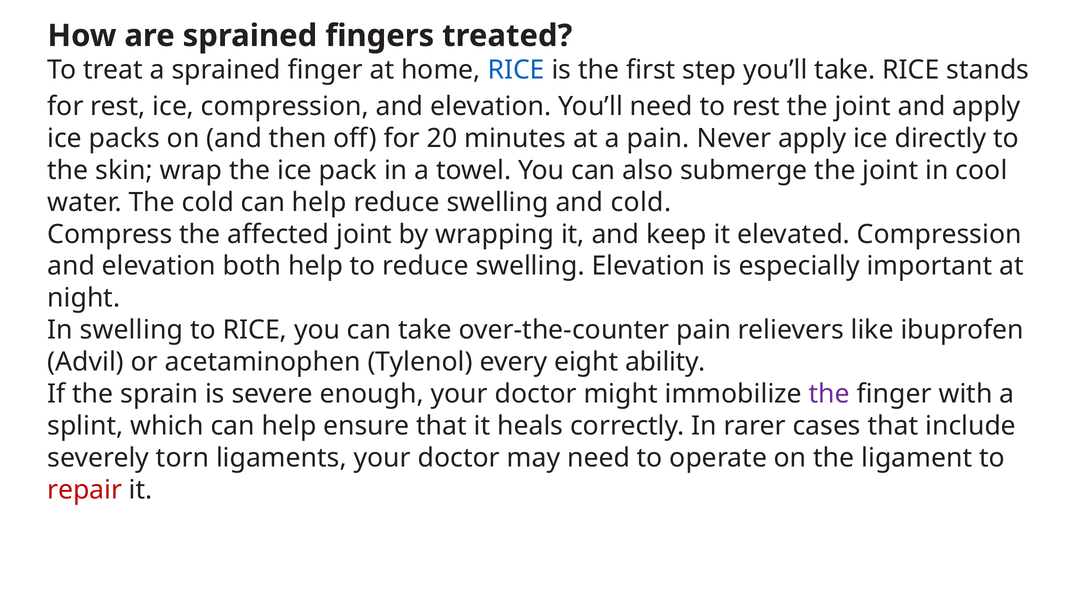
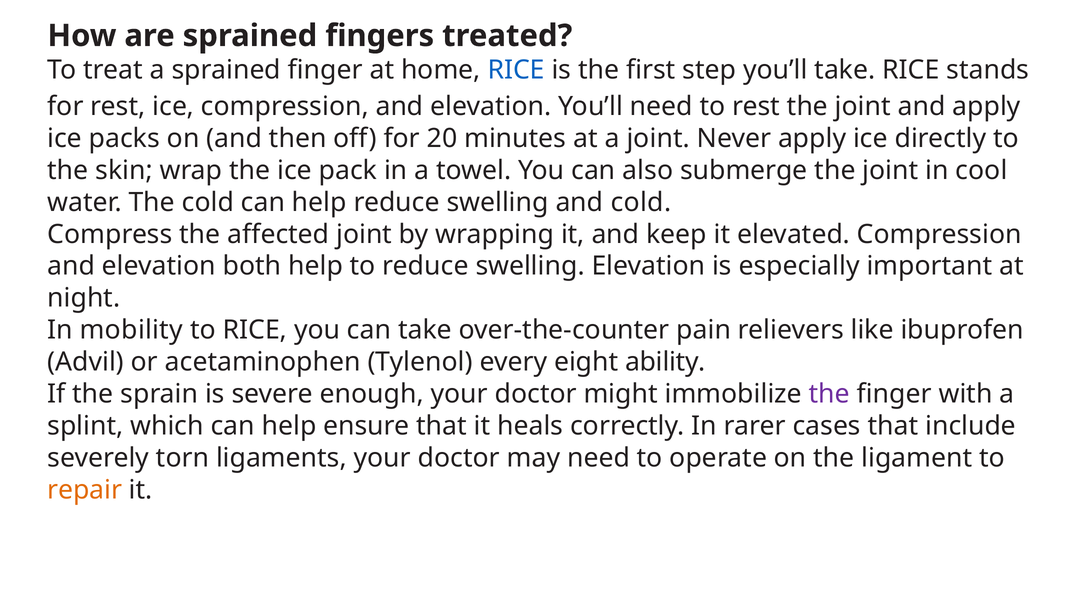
a pain: pain -> joint
In swelling: swelling -> mobility
repair colour: red -> orange
